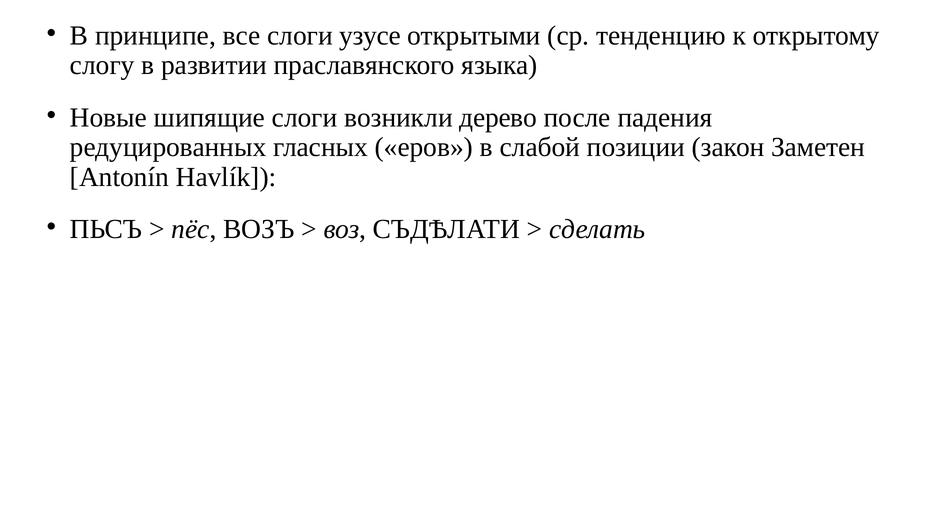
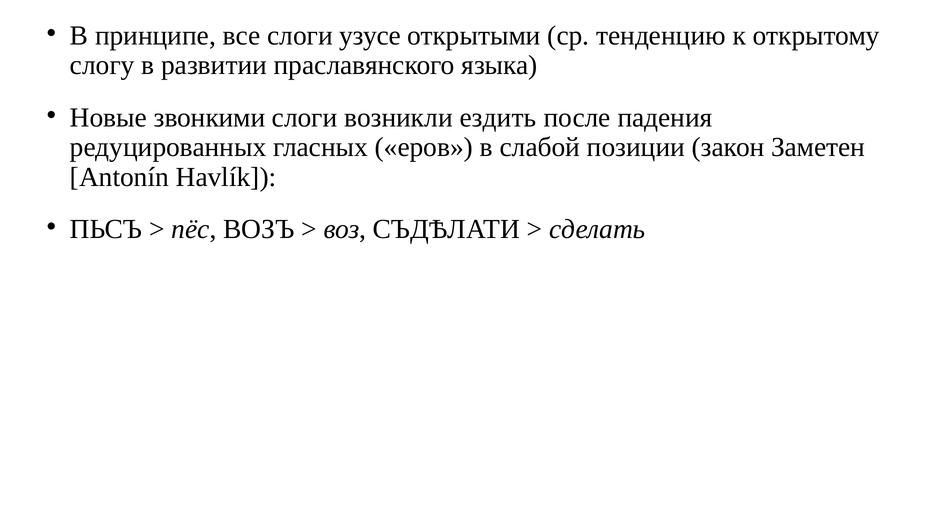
шипящие: шипящие -> звонкими
дерево: дерево -> ездить
